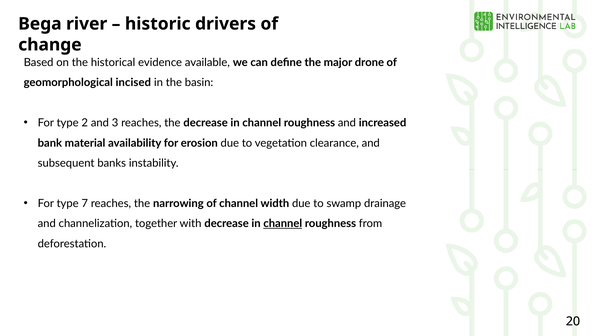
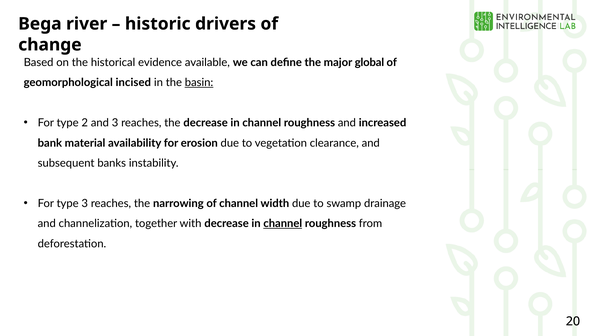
drone: drone -> global
basin underline: none -> present
type 7: 7 -> 3
